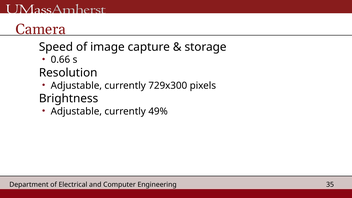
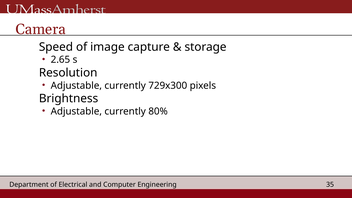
0.66: 0.66 -> 2.65
49%: 49% -> 80%
